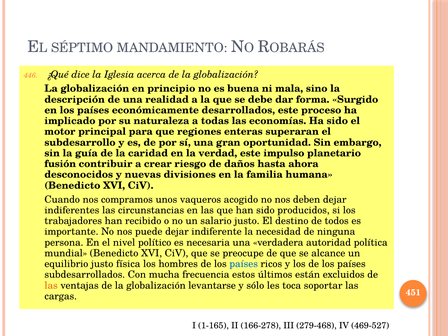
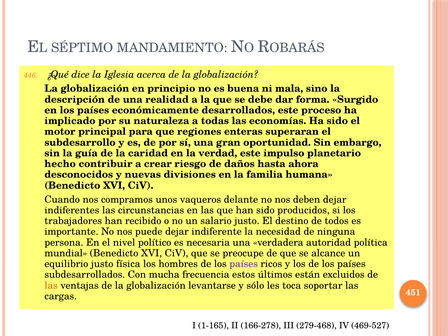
fusión: fusión -> hecho
acogido: acogido -> delante
países at (244, 264) colour: blue -> purple
